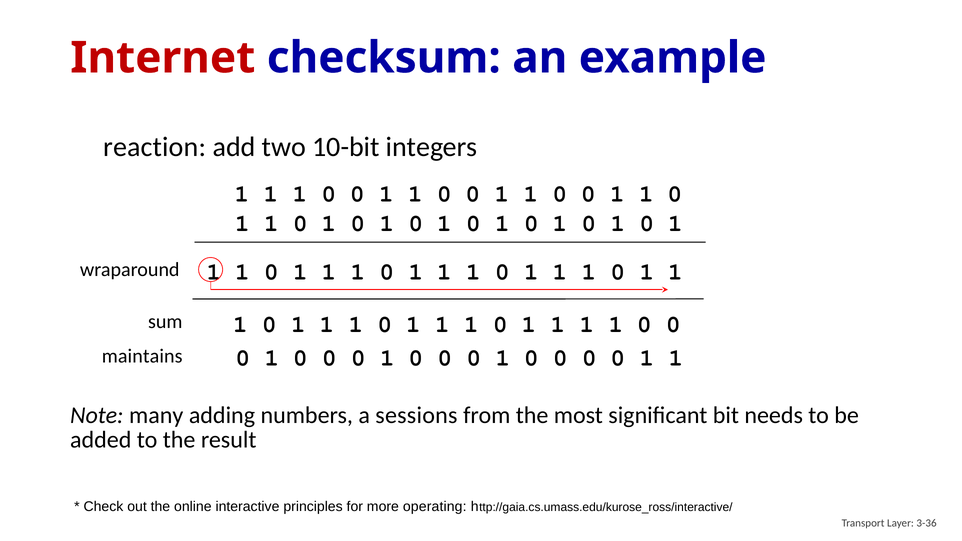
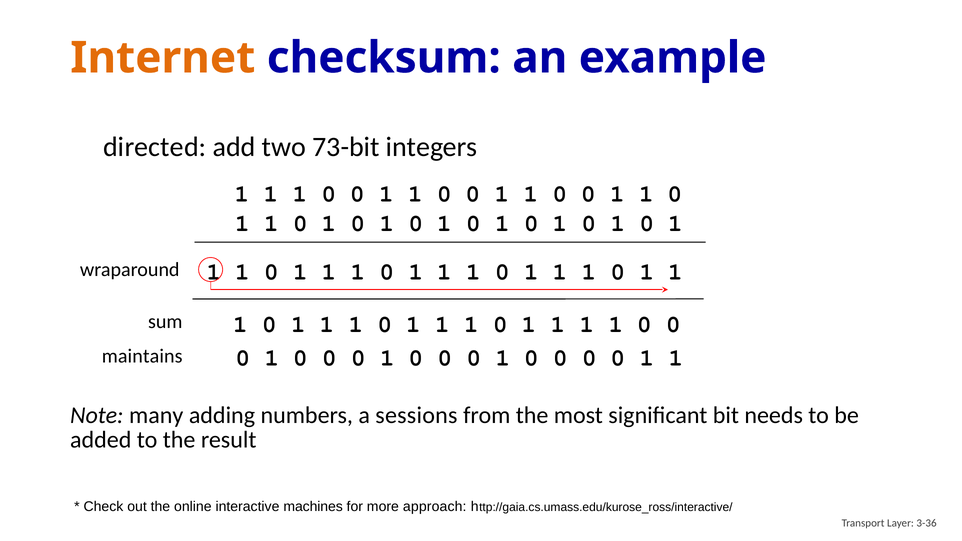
Internet colour: red -> orange
reaction: reaction -> directed
10-bit: 10-bit -> 73-bit
principles: principles -> machines
operating: operating -> approach
